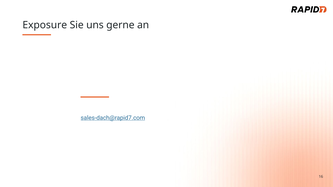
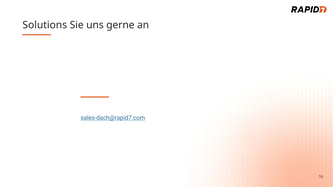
Exposure: Exposure -> Solutions
